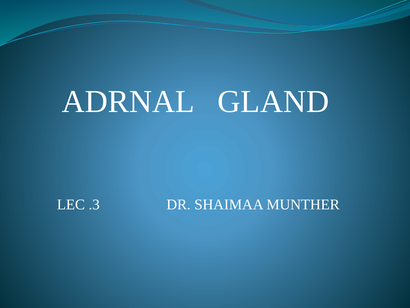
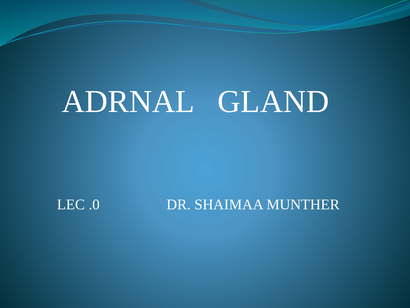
.3: .3 -> .0
